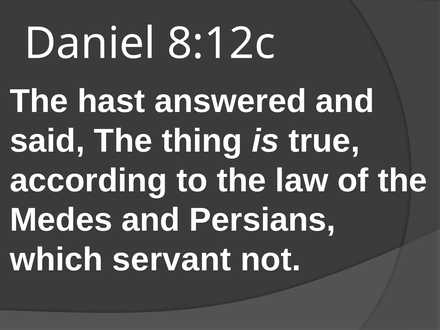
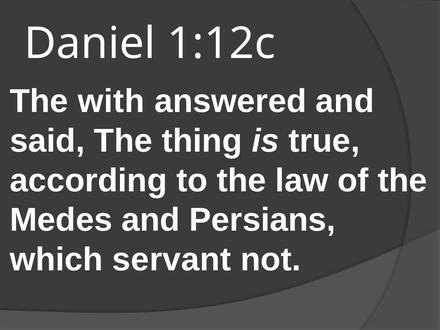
8:12c: 8:12c -> 1:12c
hast: hast -> with
